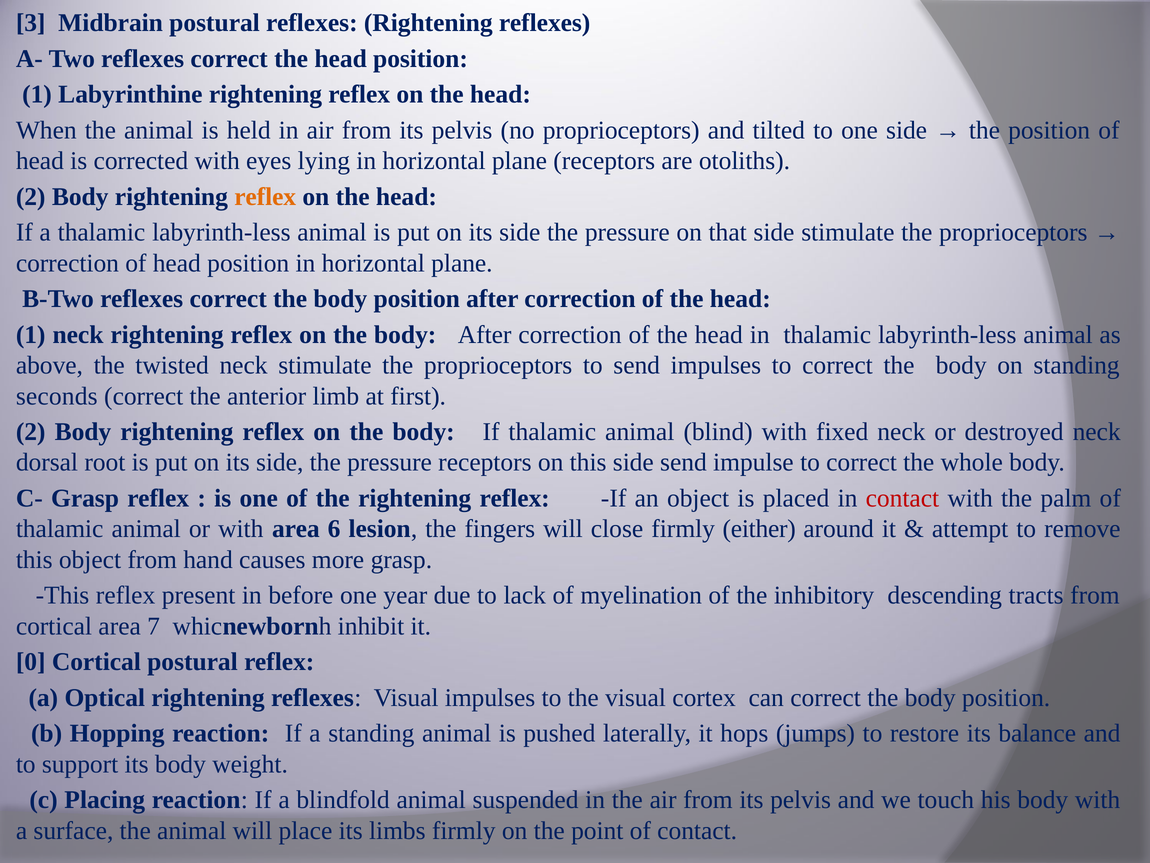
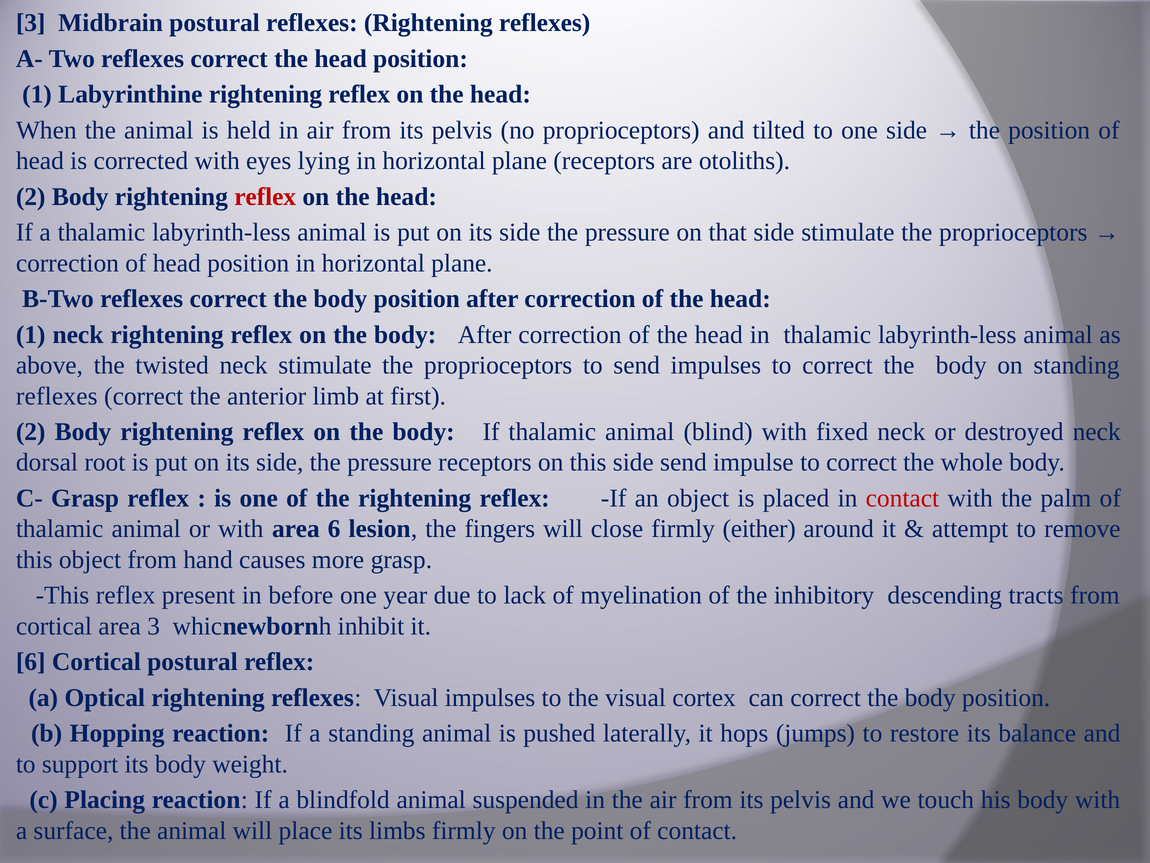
reflex at (265, 197) colour: orange -> red
seconds at (57, 396): seconds -> reflexes
area 7: 7 -> 3
0 at (31, 662): 0 -> 6
